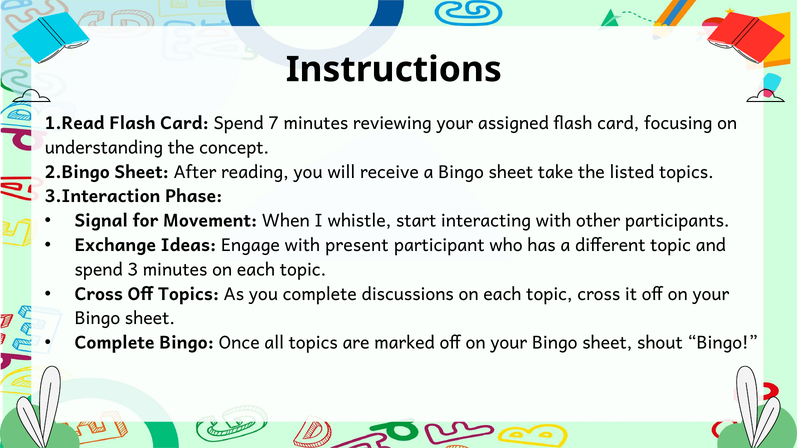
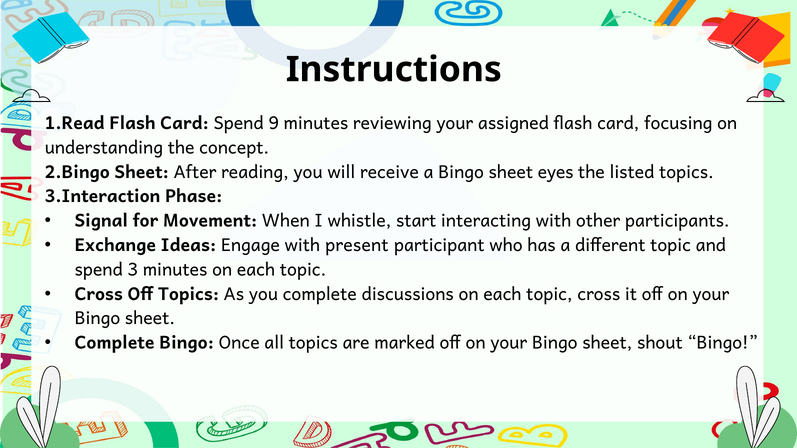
7: 7 -> 9
take: take -> eyes
